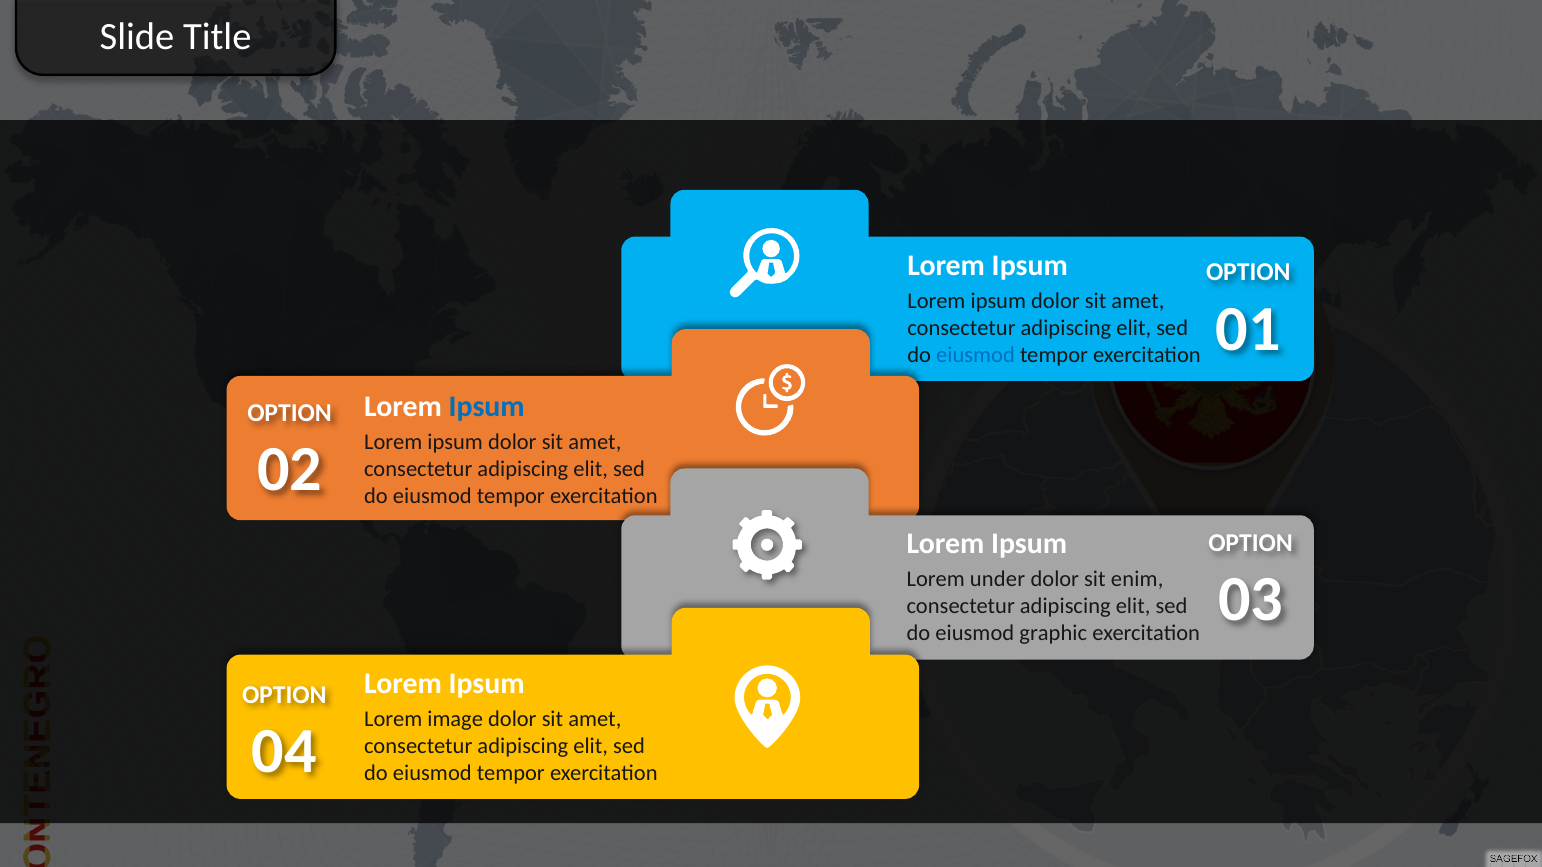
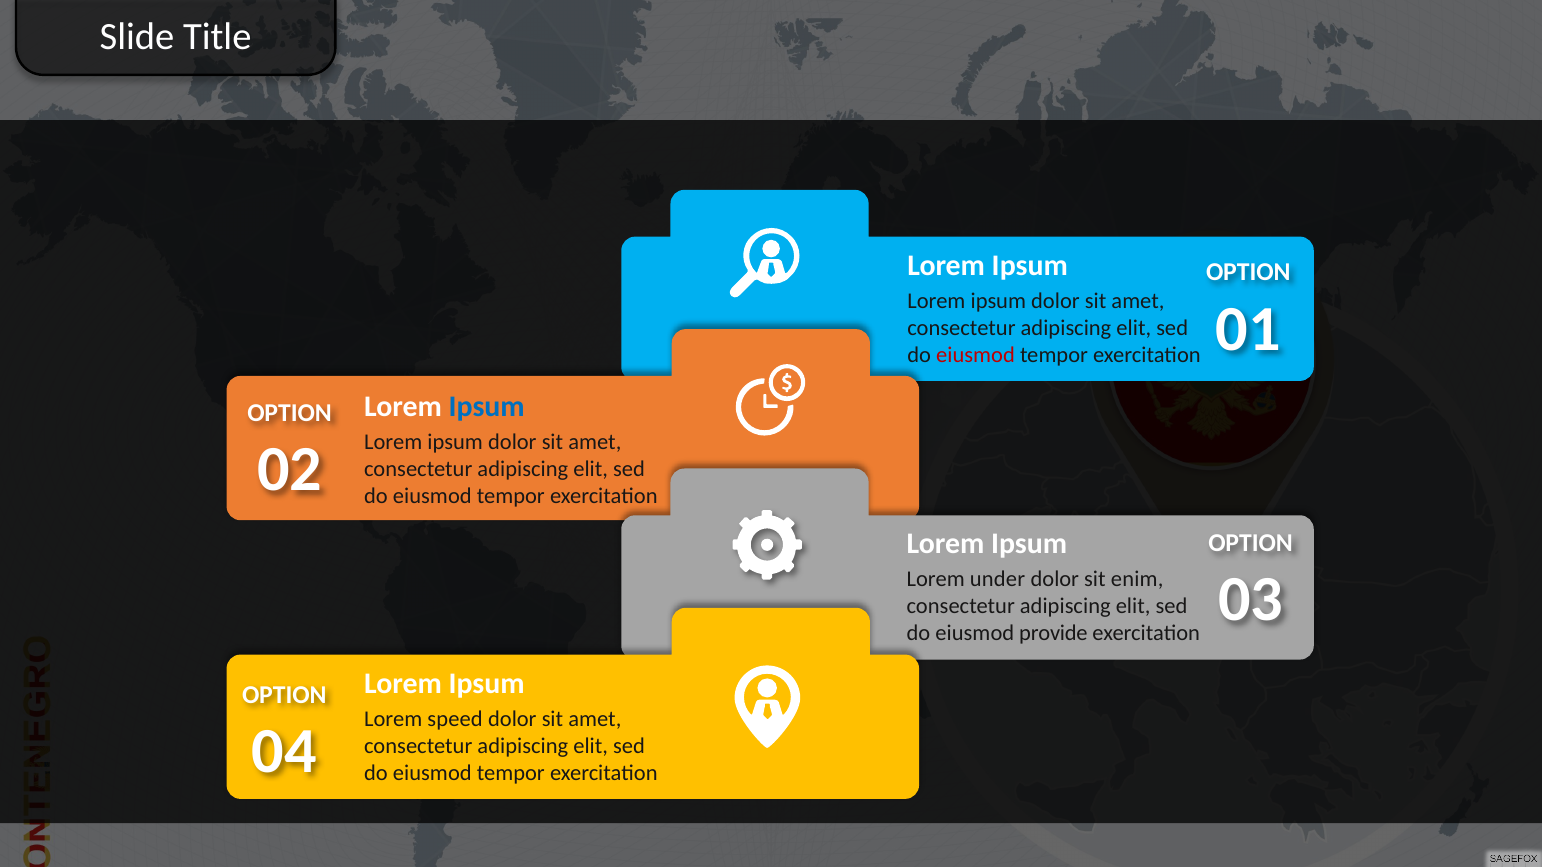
eiusmod at (975, 355) colour: blue -> red
graphic: graphic -> provide
image: image -> speed
